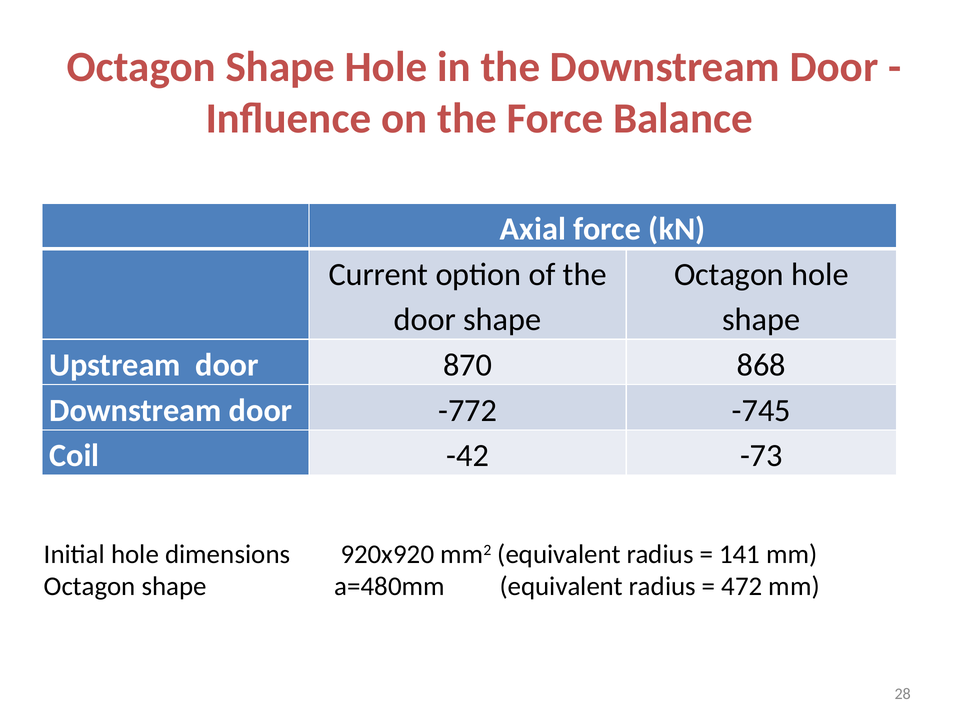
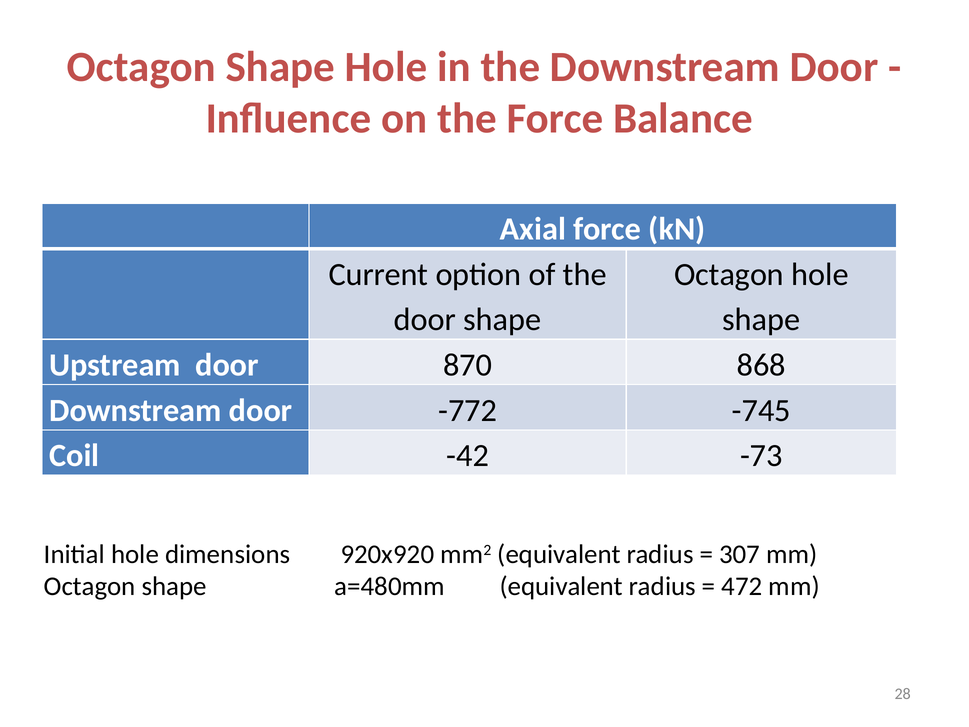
141: 141 -> 307
